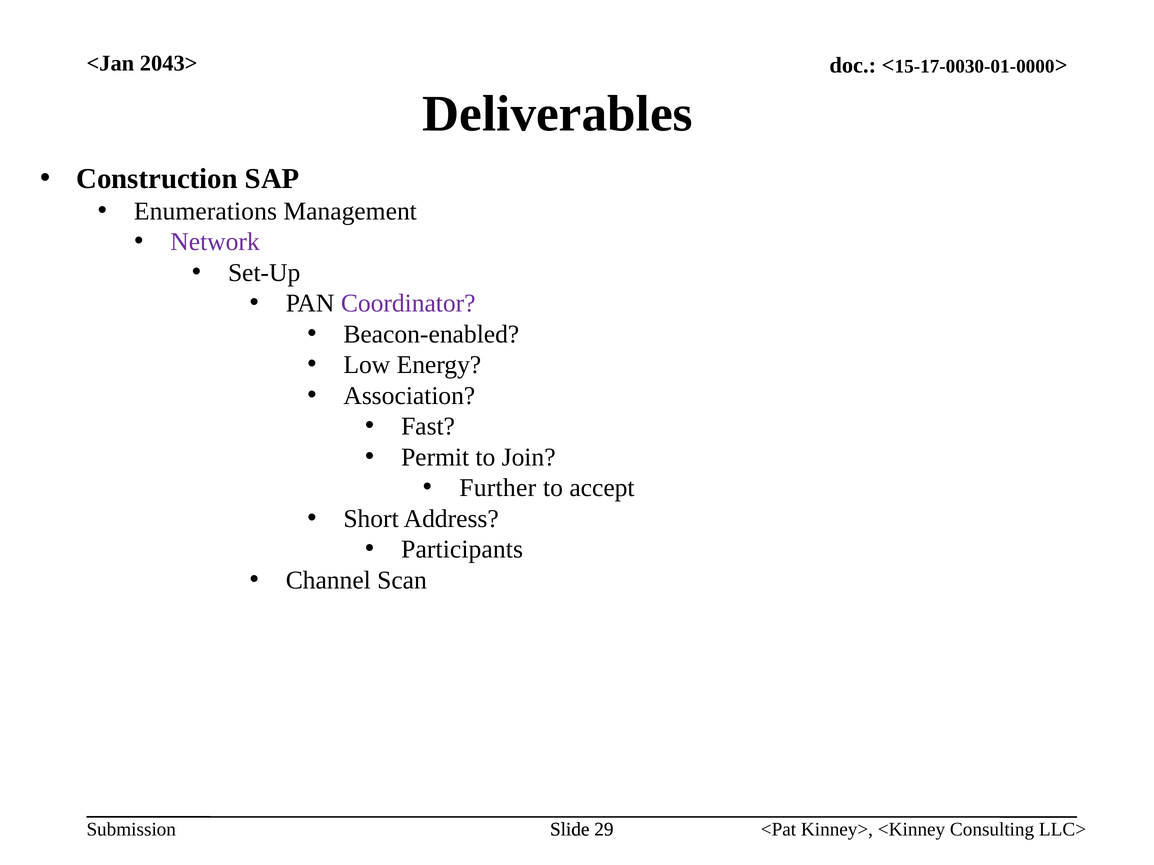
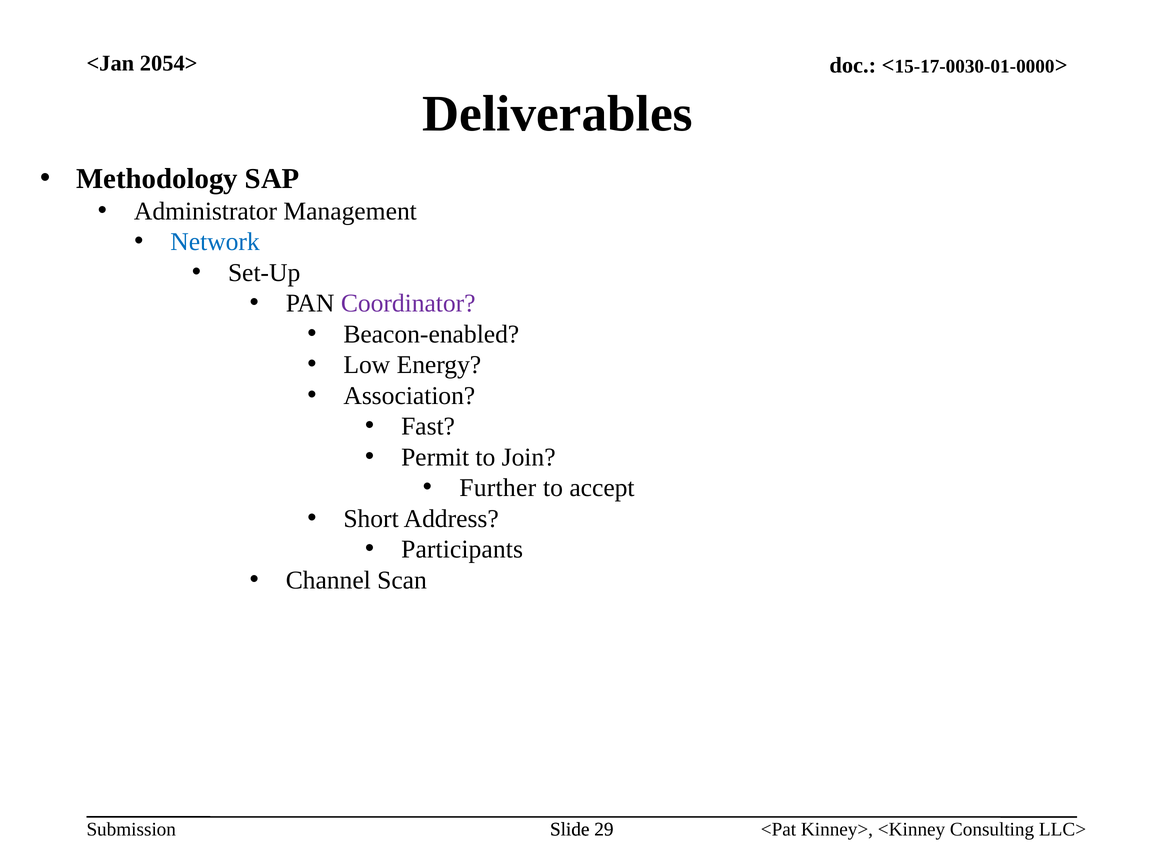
2043>: 2043> -> 2054>
Construction: Construction -> Methodology
Enumerations: Enumerations -> Administrator
Network colour: purple -> blue
